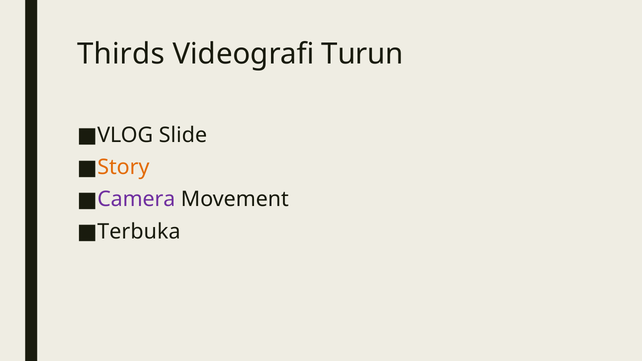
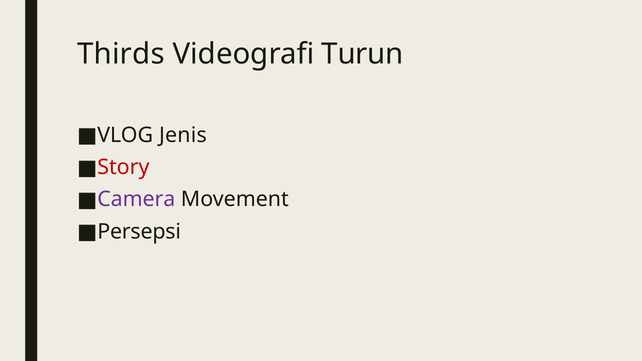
Slide: Slide -> Jenis
Story colour: orange -> red
Terbuka: Terbuka -> Persepsi
